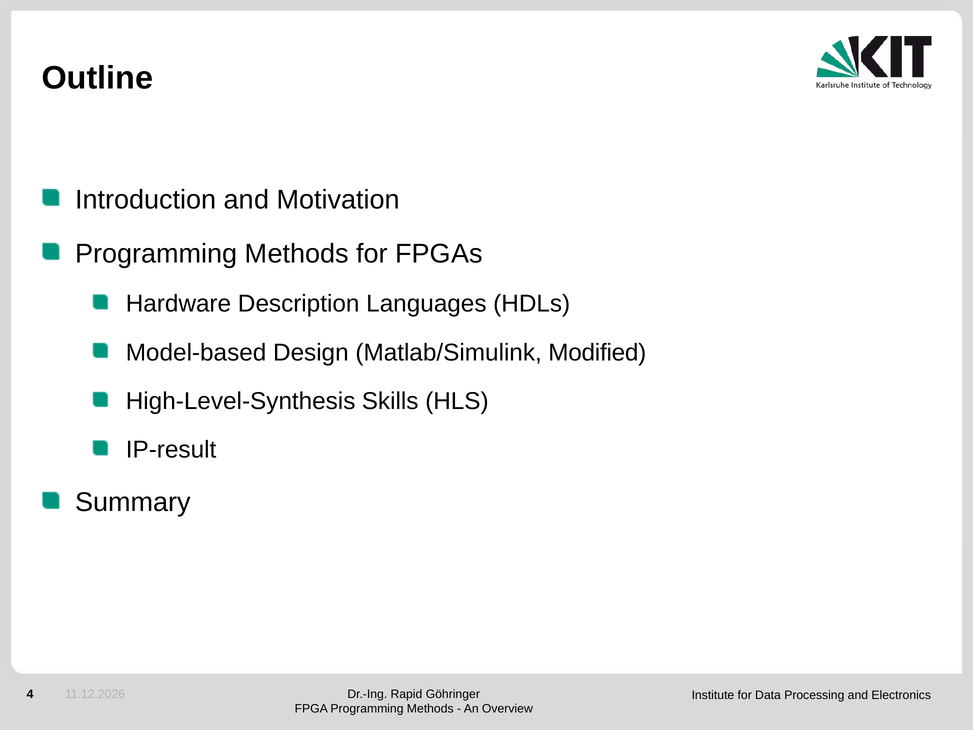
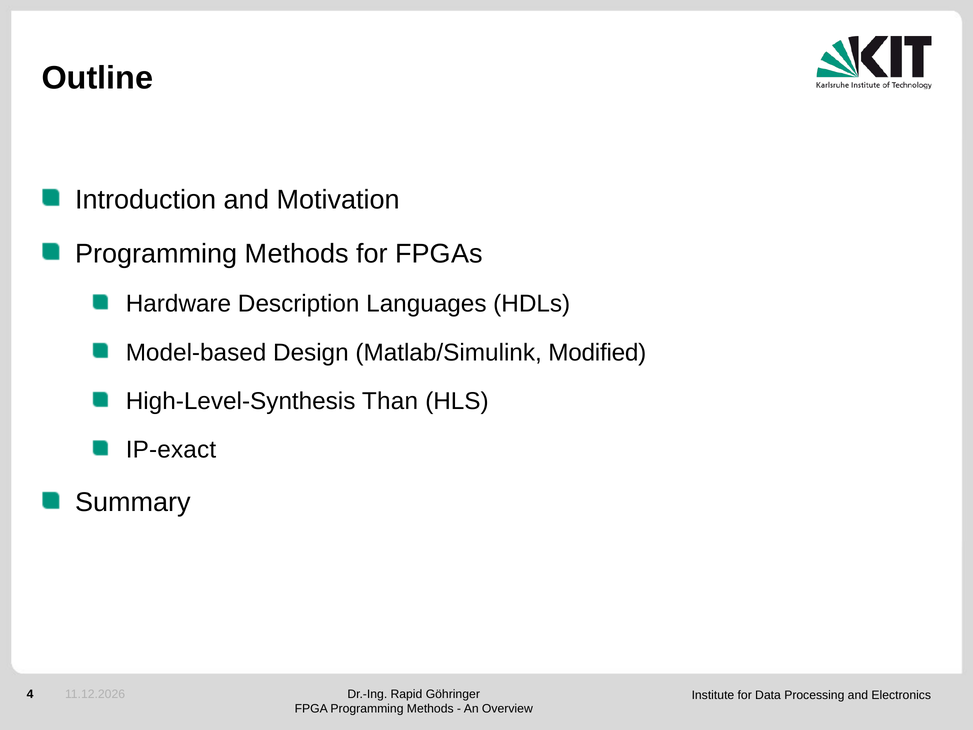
Skills: Skills -> Than
IP-result: IP-result -> IP-exact
